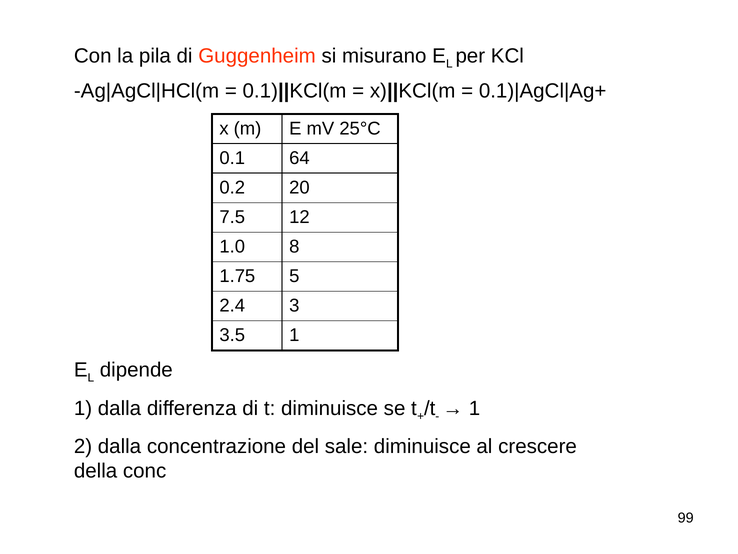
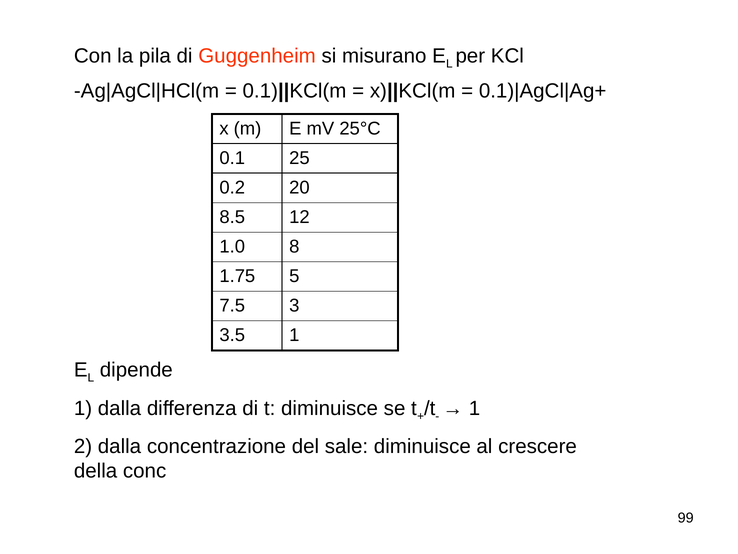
64: 64 -> 25
7.5: 7.5 -> 8.5
2.4: 2.4 -> 7.5
